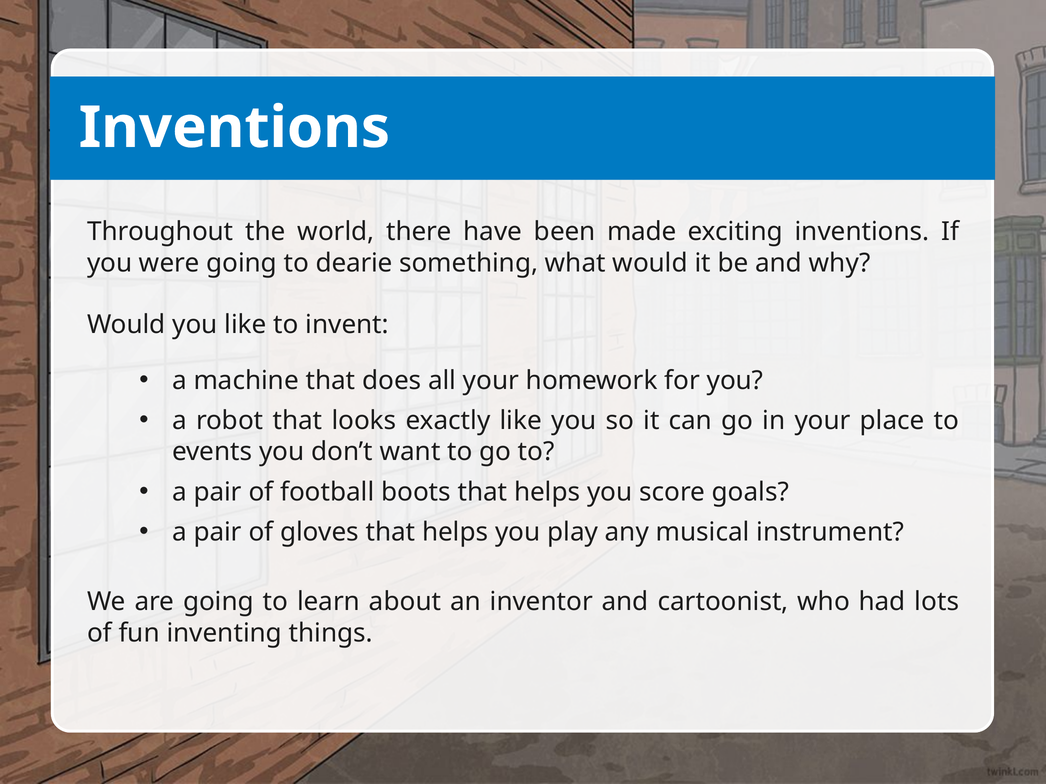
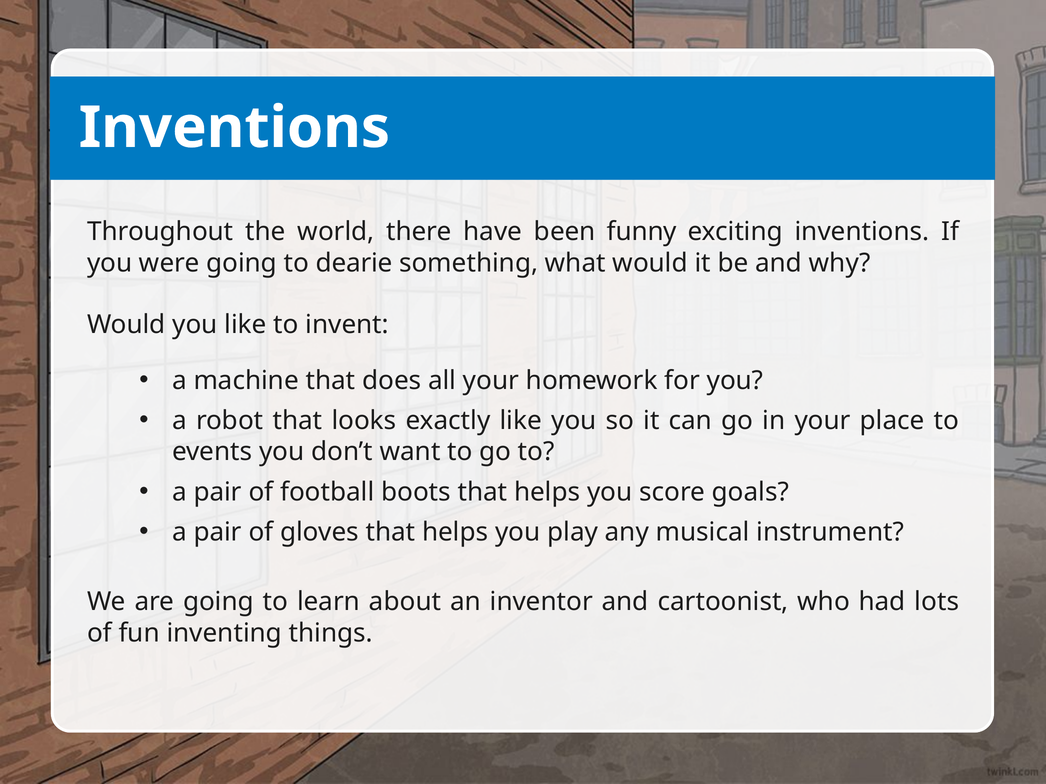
made: made -> funny
